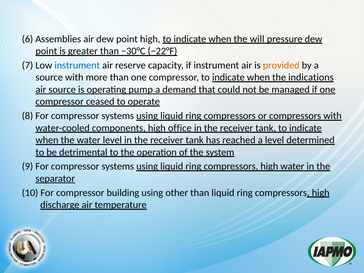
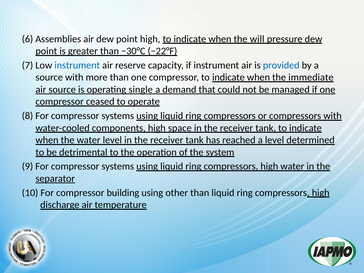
provided colour: orange -> blue
indications: indications -> immediate
pump: pump -> single
office: office -> space
